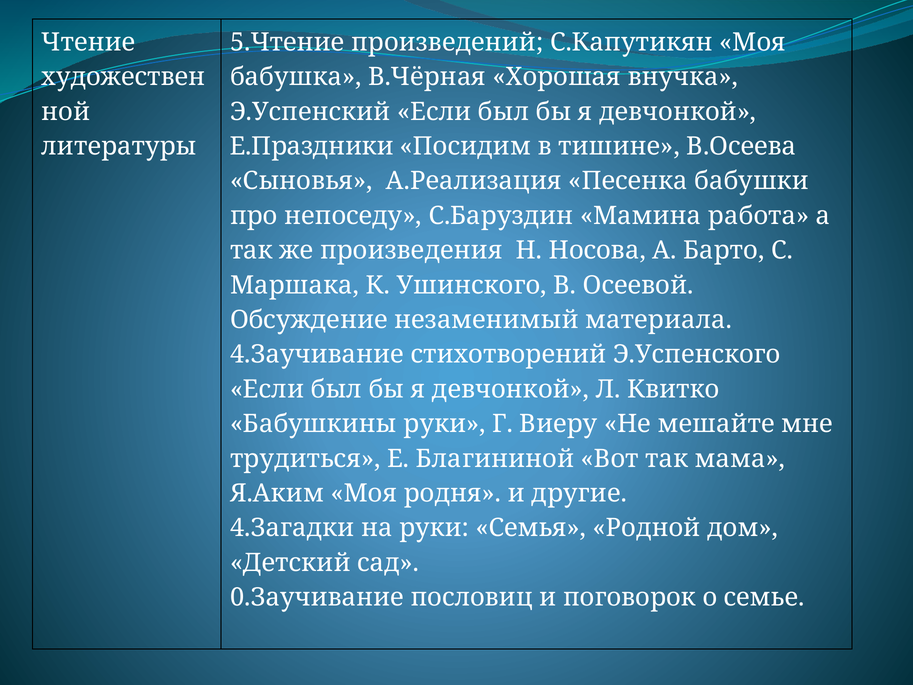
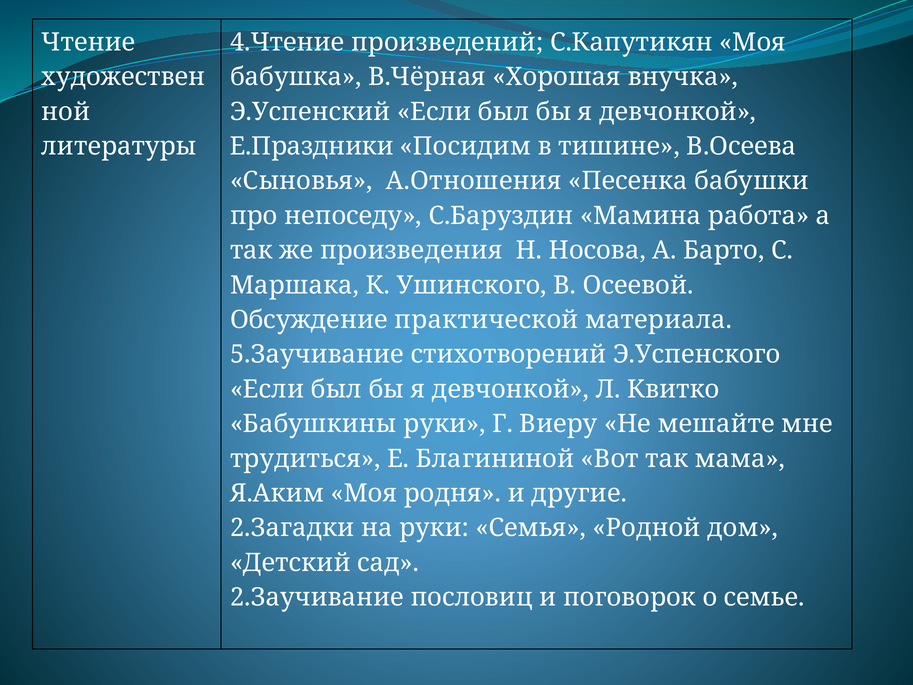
5.Чтение: 5.Чтение -> 4.Чтение
А.Реализация: А.Реализация -> А.Отношения
незаменимый: незаменимый -> практической
4.Заучивание: 4.Заучивание -> 5.Заучивание
4.Загадки: 4.Загадки -> 2.Загадки
0.Заучивание: 0.Заучивание -> 2.Заучивание
